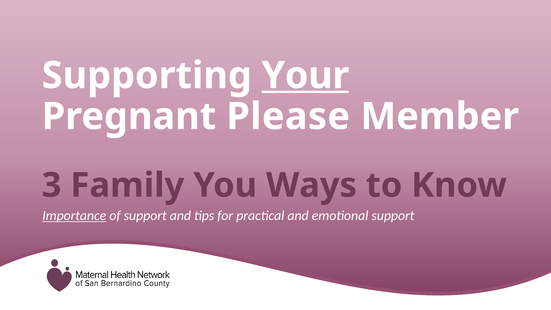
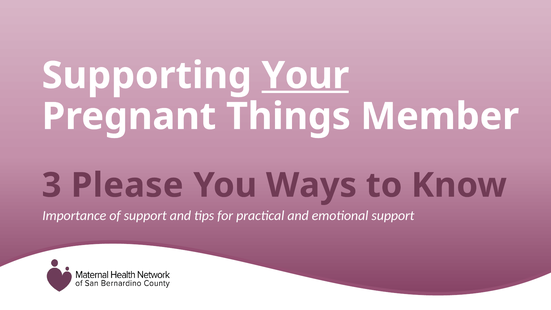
Please: Please -> Things
Family: Family -> Please
Importance underline: present -> none
